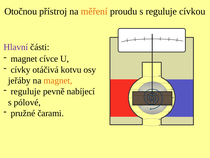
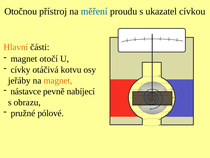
měření colour: orange -> blue
s reguluje: reguluje -> ukazatel
Hlavní colour: purple -> orange
cívce: cívce -> otočí
reguluje at (26, 91): reguluje -> nástavce
pólové: pólové -> obrazu
čarami: čarami -> pólové
